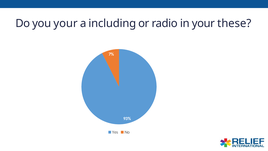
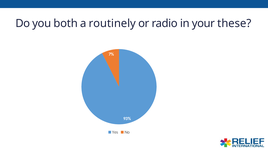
you your: your -> both
including: including -> routinely
